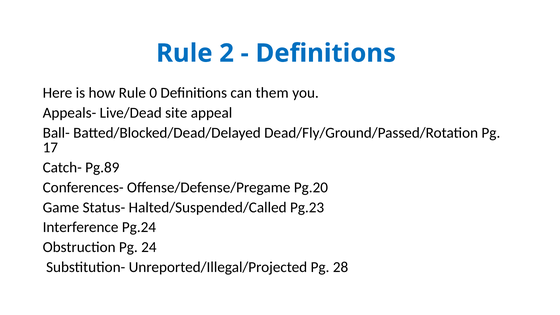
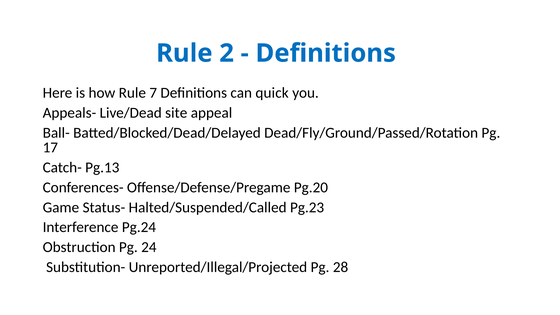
0: 0 -> 7
them: them -> quick
Pg.89: Pg.89 -> Pg.13
